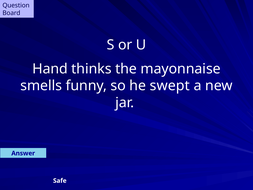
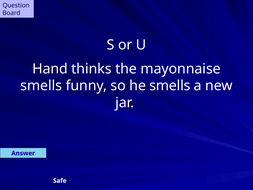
he swept: swept -> smells
